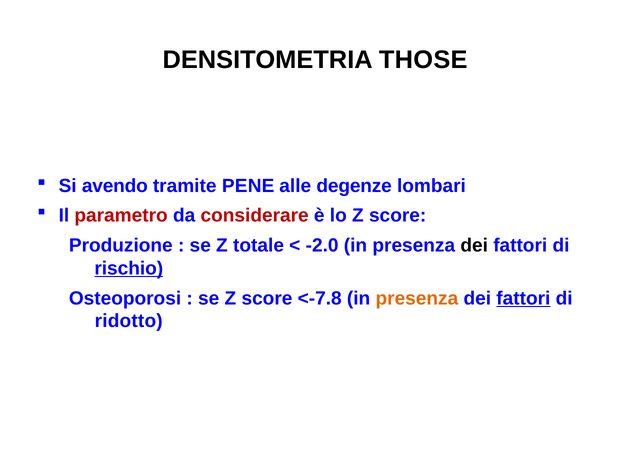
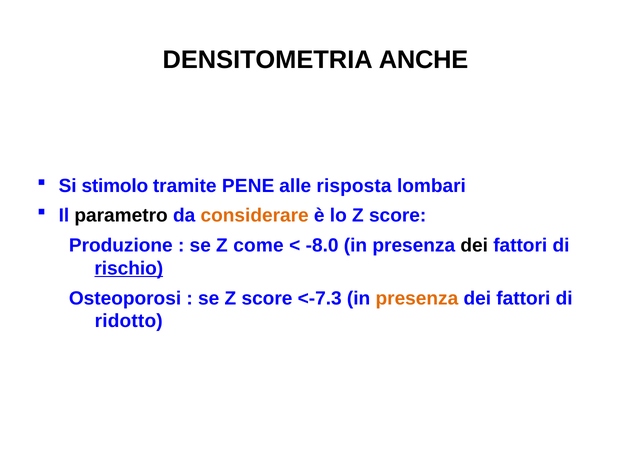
THOSE: THOSE -> ANCHE
avendo: avendo -> stimolo
degenze: degenze -> risposta
parametro colour: red -> black
considerare colour: red -> orange
totale: totale -> come
-2.0: -2.0 -> -8.0
<-7.8: <-7.8 -> <-7.3
fattori at (523, 298) underline: present -> none
